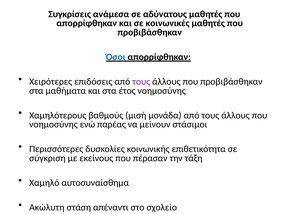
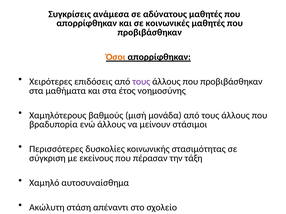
Όσοι colour: blue -> orange
νοημοσύνης at (53, 125): νοημοσύνης -> βραδυπορία
ενώ παρέας: παρέας -> άλλους
επιθετικότητα: επιθετικότητα -> στασιμότητας
